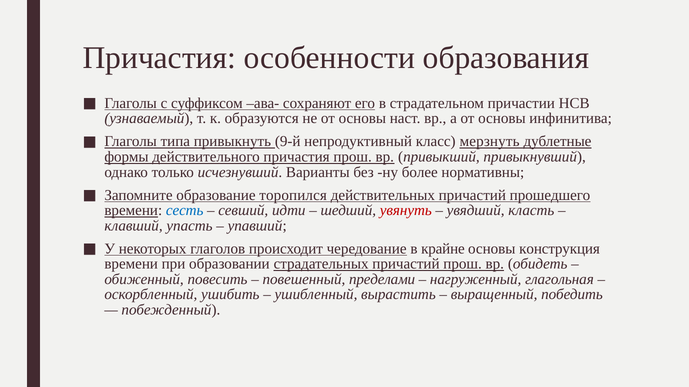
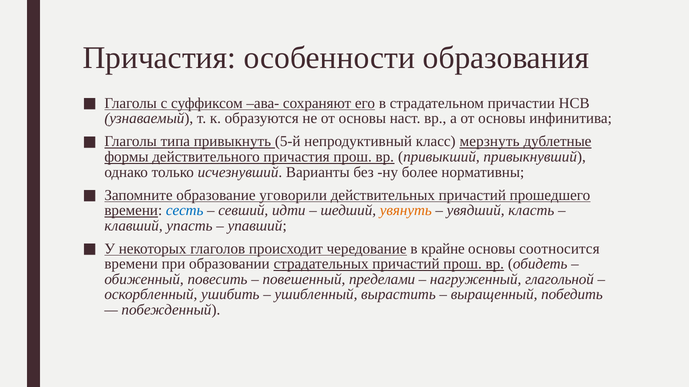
9-й: 9-й -> 5-й
торопился: торопился -> уговорили
увянуть colour: red -> orange
конструкция: конструкция -> соотносится
глагольная: глагольная -> глагольной
